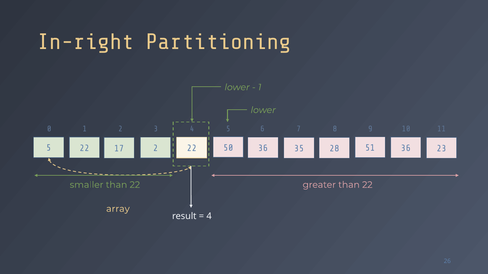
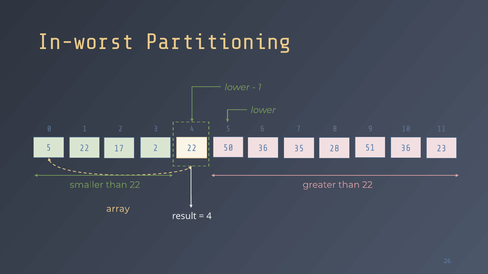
In-right: In-right -> In-worst
